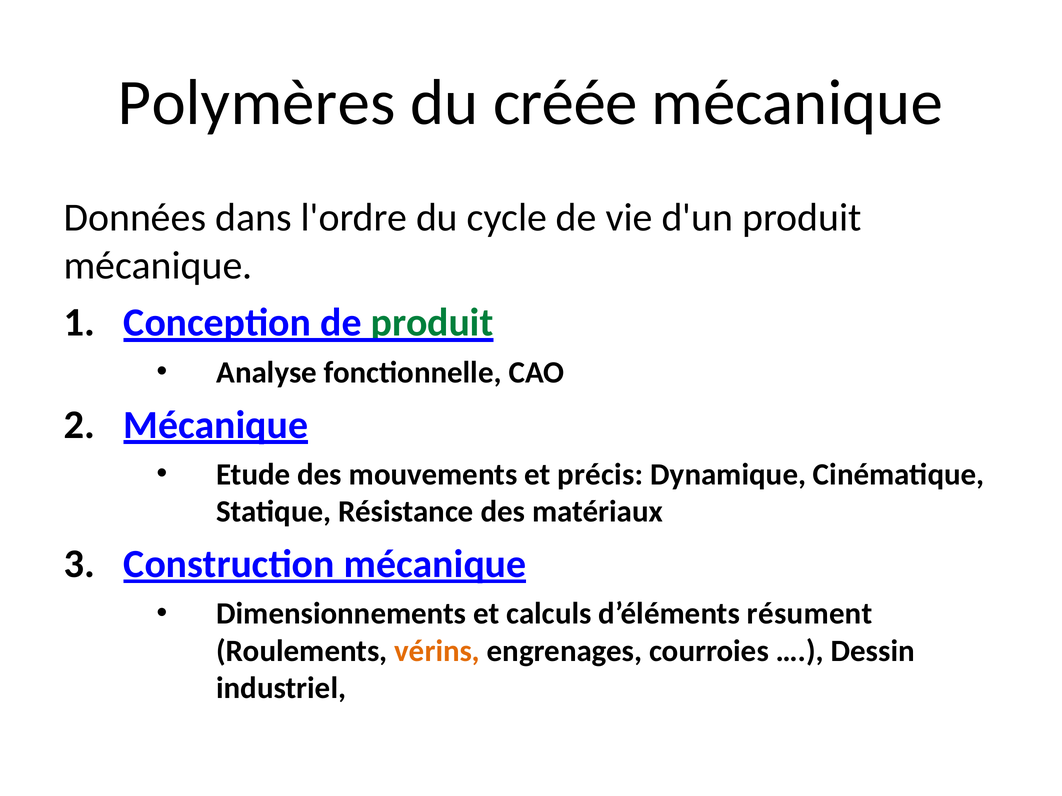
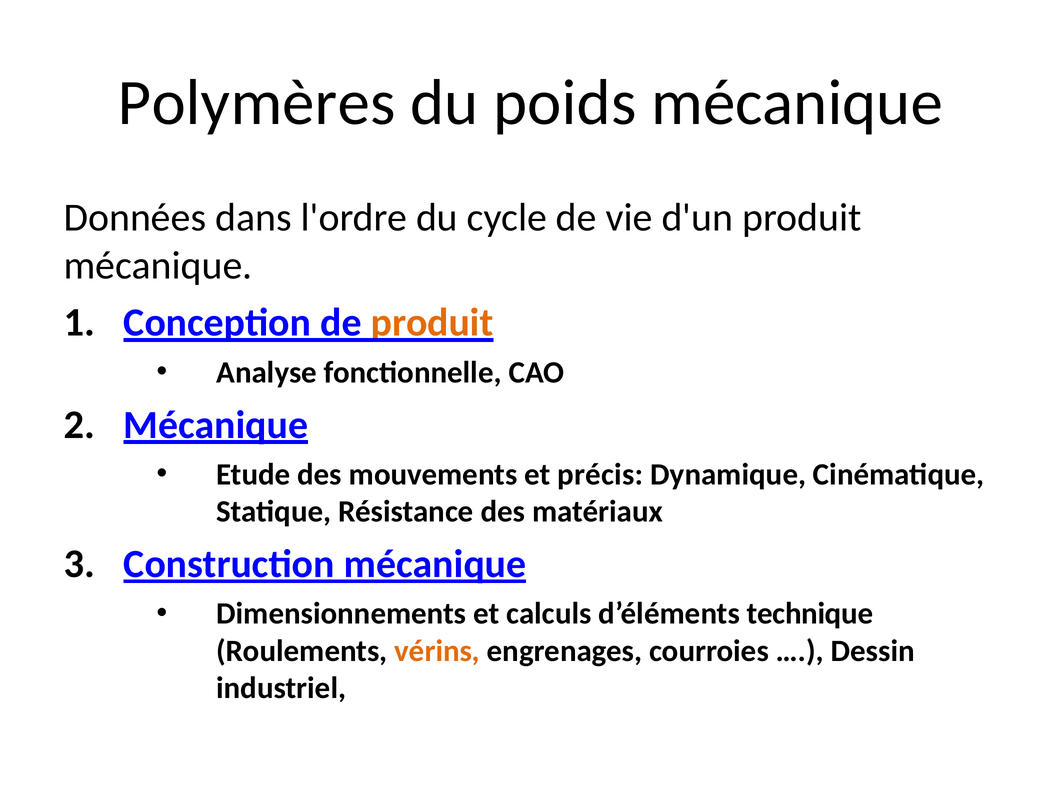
créée: créée -> poids
produit at (432, 323) colour: green -> orange
résument: résument -> technique
